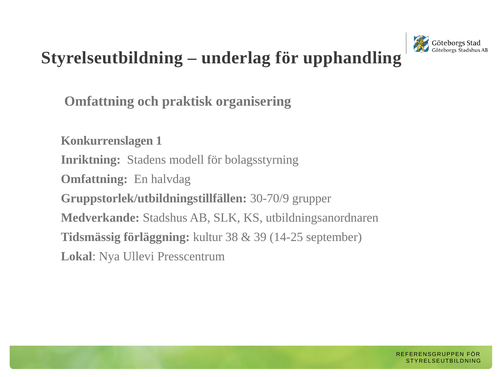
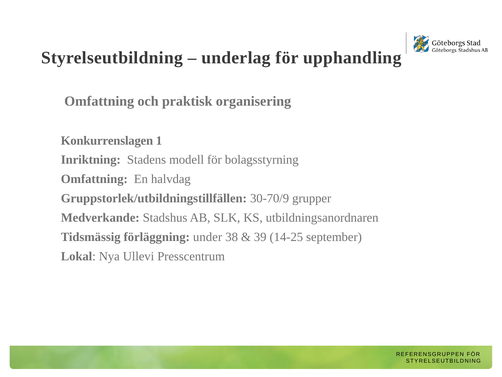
kultur: kultur -> under
